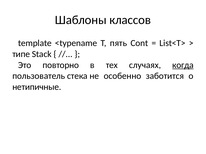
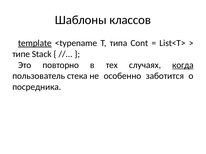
template underline: none -> present
пять: пять -> типа
нетипичные: нетипичные -> посредника
